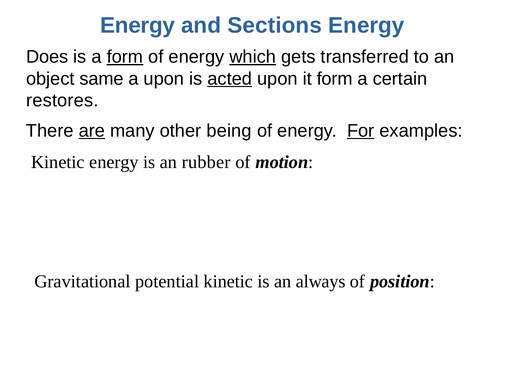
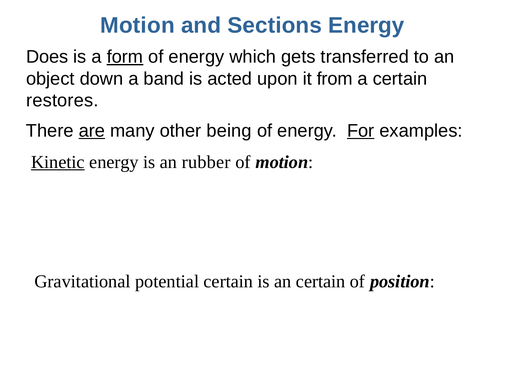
Energy at (138, 26): Energy -> Motion
which underline: present -> none
same: same -> down
a upon: upon -> band
acted underline: present -> none
it form: form -> from
Kinetic at (58, 162) underline: none -> present
potential kinetic: kinetic -> certain
an always: always -> certain
